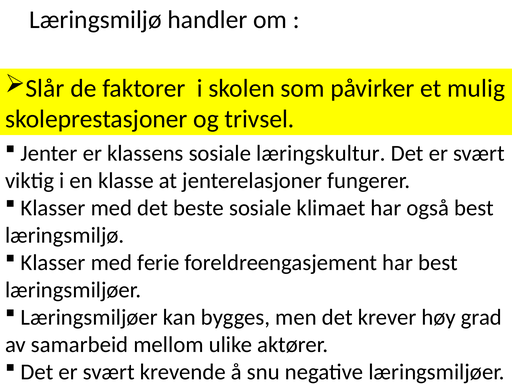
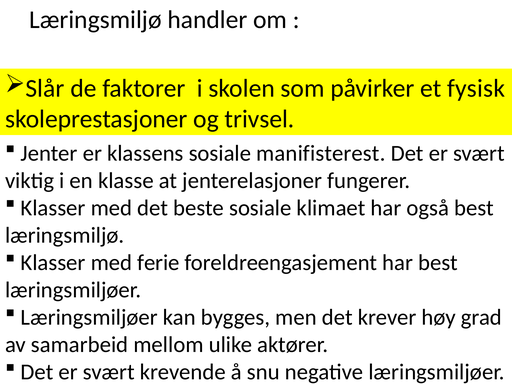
mulig: mulig -> fysisk
læringskultur: læringskultur -> manifisterest
